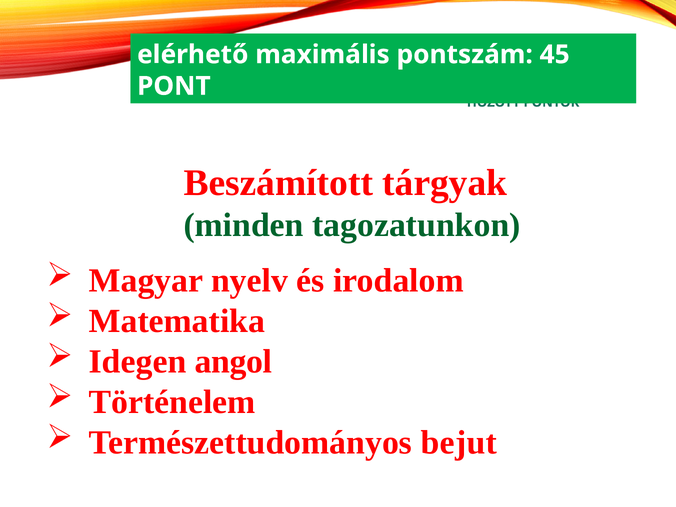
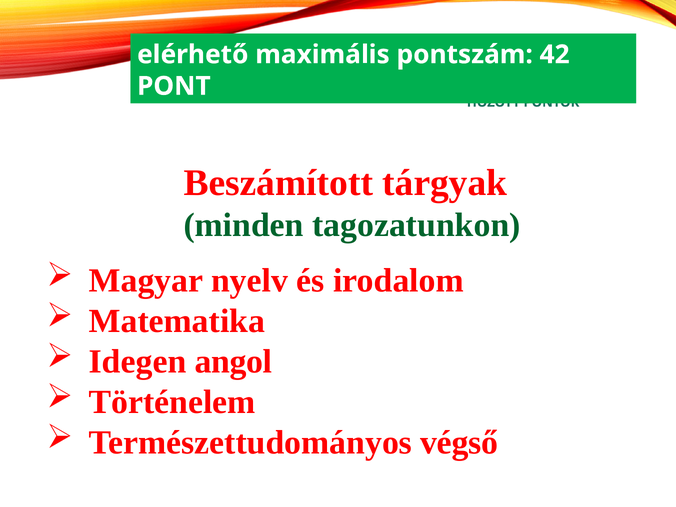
45: 45 -> 42
bejut: bejut -> végső
